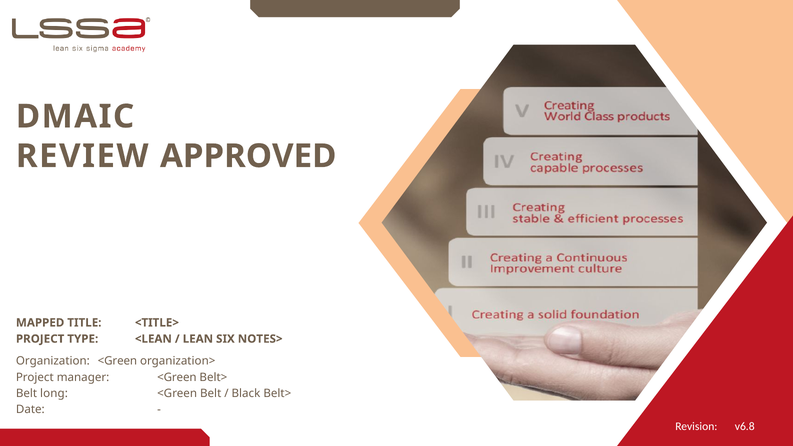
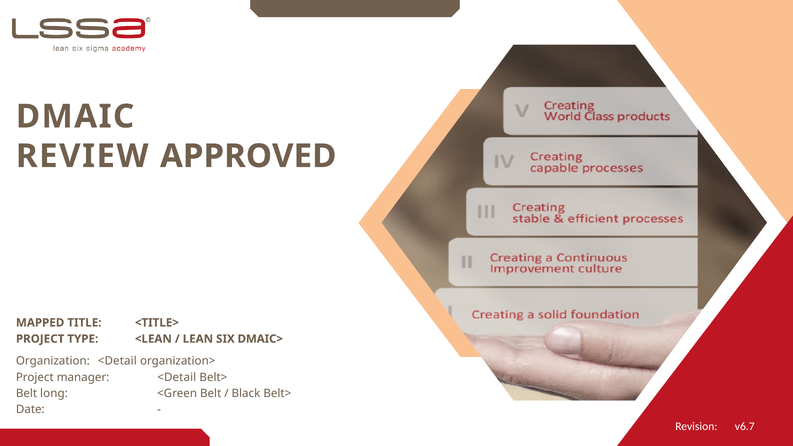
NOTES>: NOTES> -> DMAIC>
Organization <Green: <Green -> <Detail
manager <Green: <Green -> <Detail
v6.8: v6.8 -> v6.7
